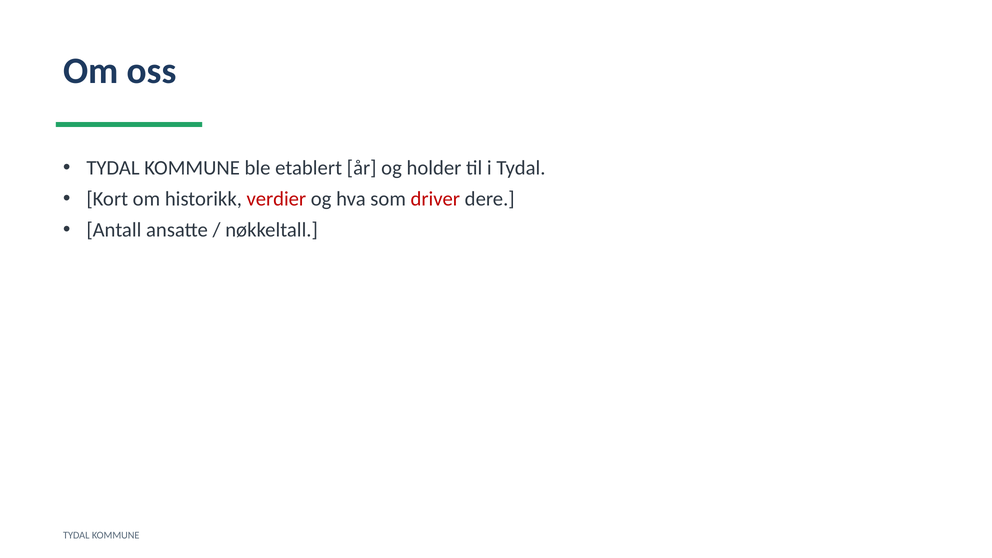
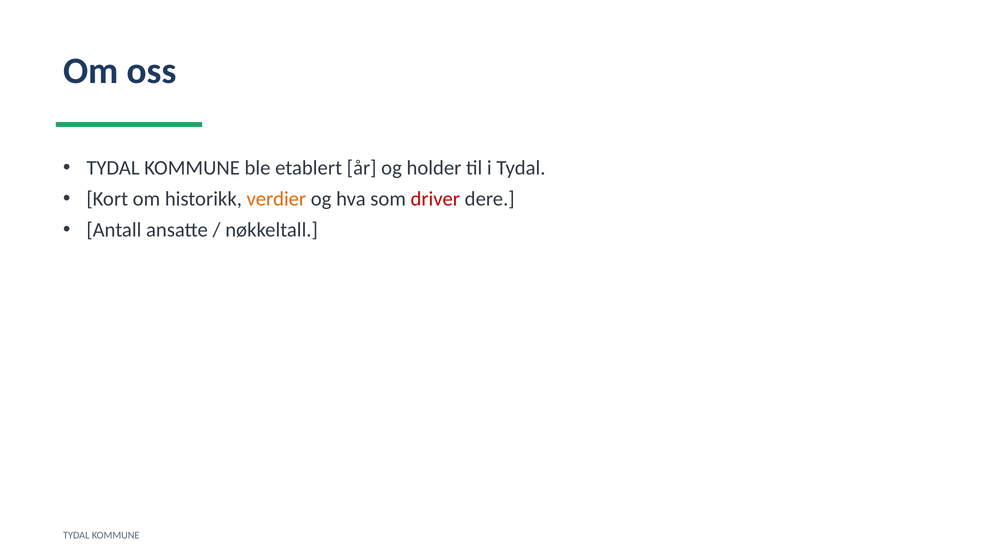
verdier colour: red -> orange
